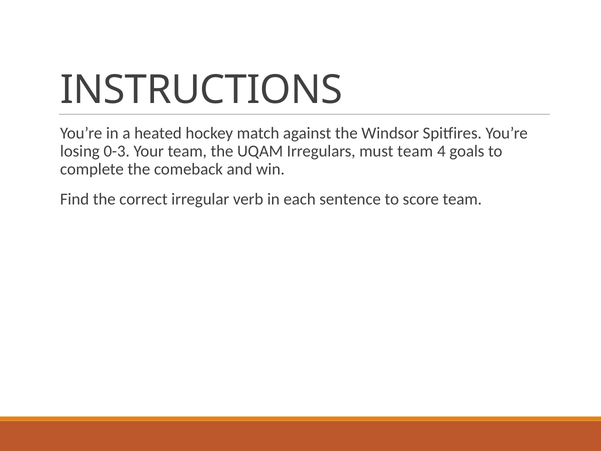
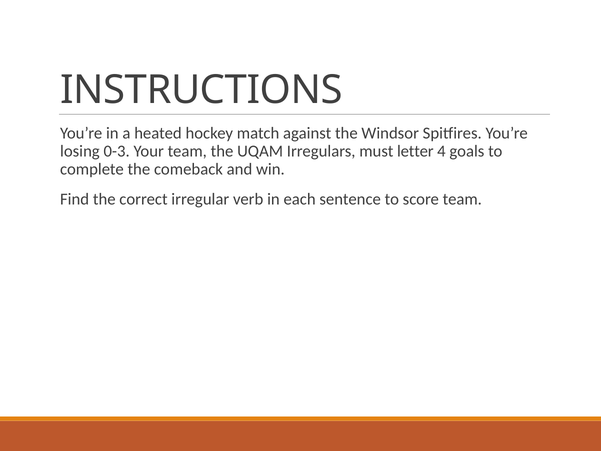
must team: team -> letter
